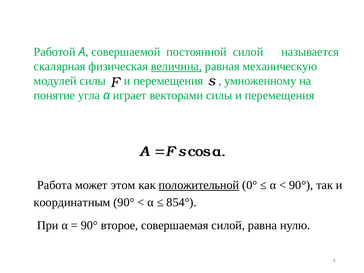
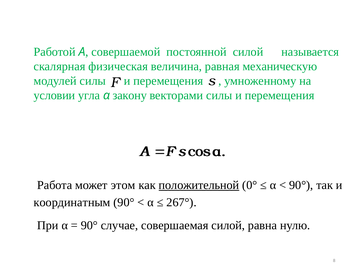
величина underline: present -> none
понятие: понятие -> условии
играет: играет -> закону
854°: 854° -> 267°
второе: второе -> случае
